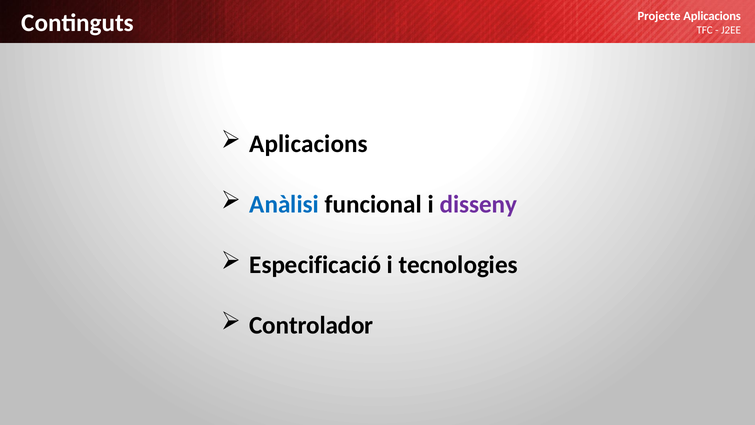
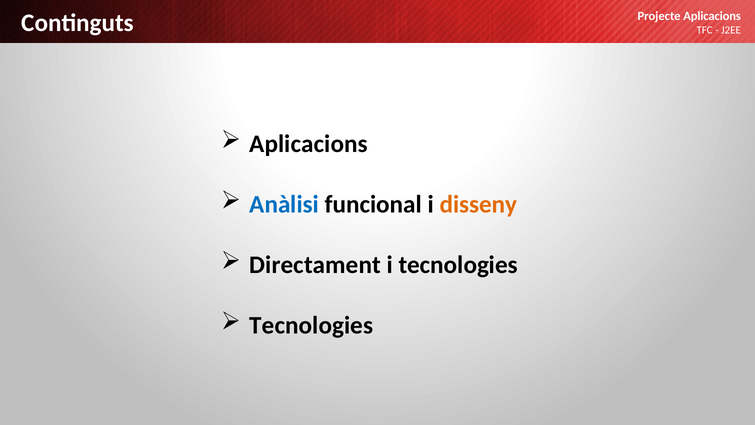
disseny colour: purple -> orange
Especificació: Especificació -> Directament
Controlador at (311, 325): Controlador -> Tecnologies
